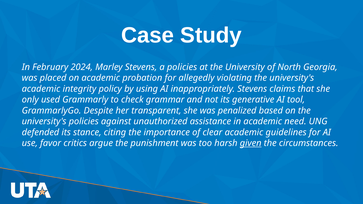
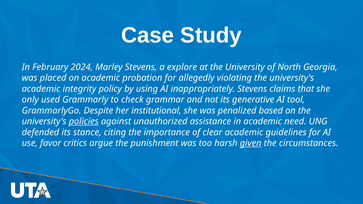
a policies: policies -> explore
transparent: transparent -> institutional
policies at (84, 122) underline: none -> present
